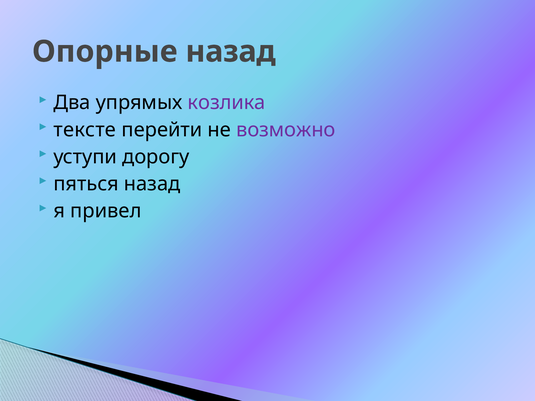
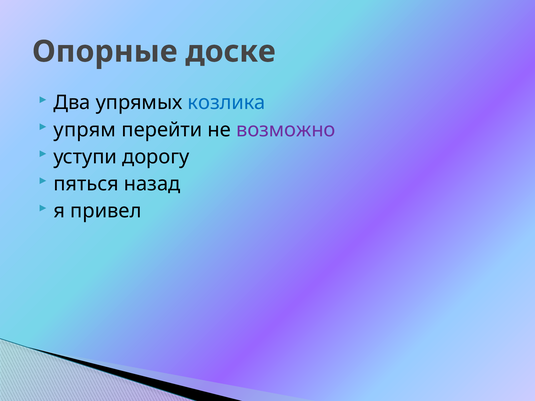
Опорные назад: назад -> доске
козлика colour: purple -> blue
тексте: тексте -> упрям
